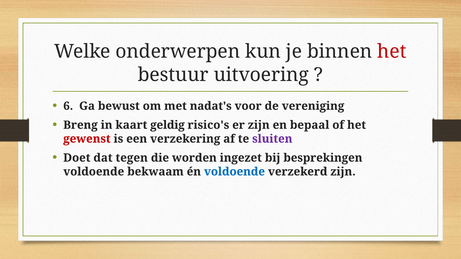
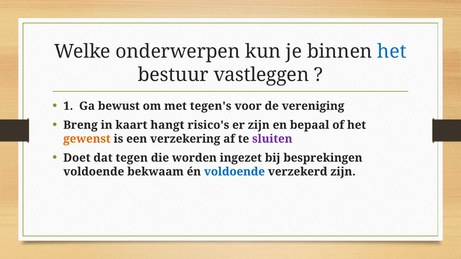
het at (392, 52) colour: red -> blue
uitvoering: uitvoering -> vastleggen
6: 6 -> 1
nadat's: nadat's -> tegen's
geldig: geldig -> hangt
gewenst colour: red -> orange
